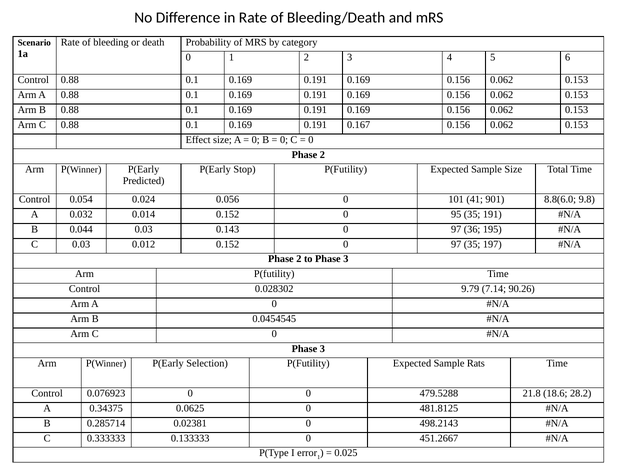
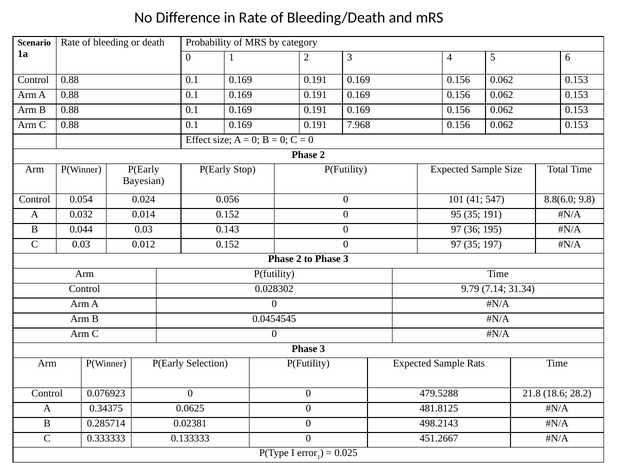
0.167: 0.167 -> 7.968
Predicted: Predicted -> Bayesian
901: 901 -> 547
90.26: 90.26 -> 31.34
